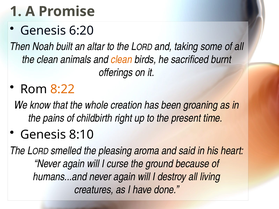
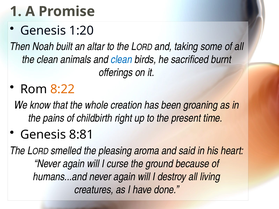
6:20: 6:20 -> 1:20
clean at (122, 60) colour: orange -> blue
8:10: 8:10 -> 8:81
